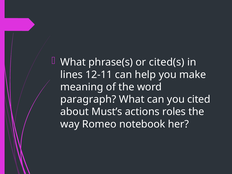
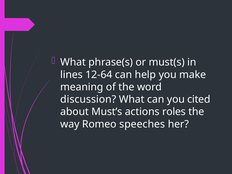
cited(s: cited(s -> must(s
12-11: 12-11 -> 12-64
paragraph: paragraph -> discussion
notebook: notebook -> speeches
